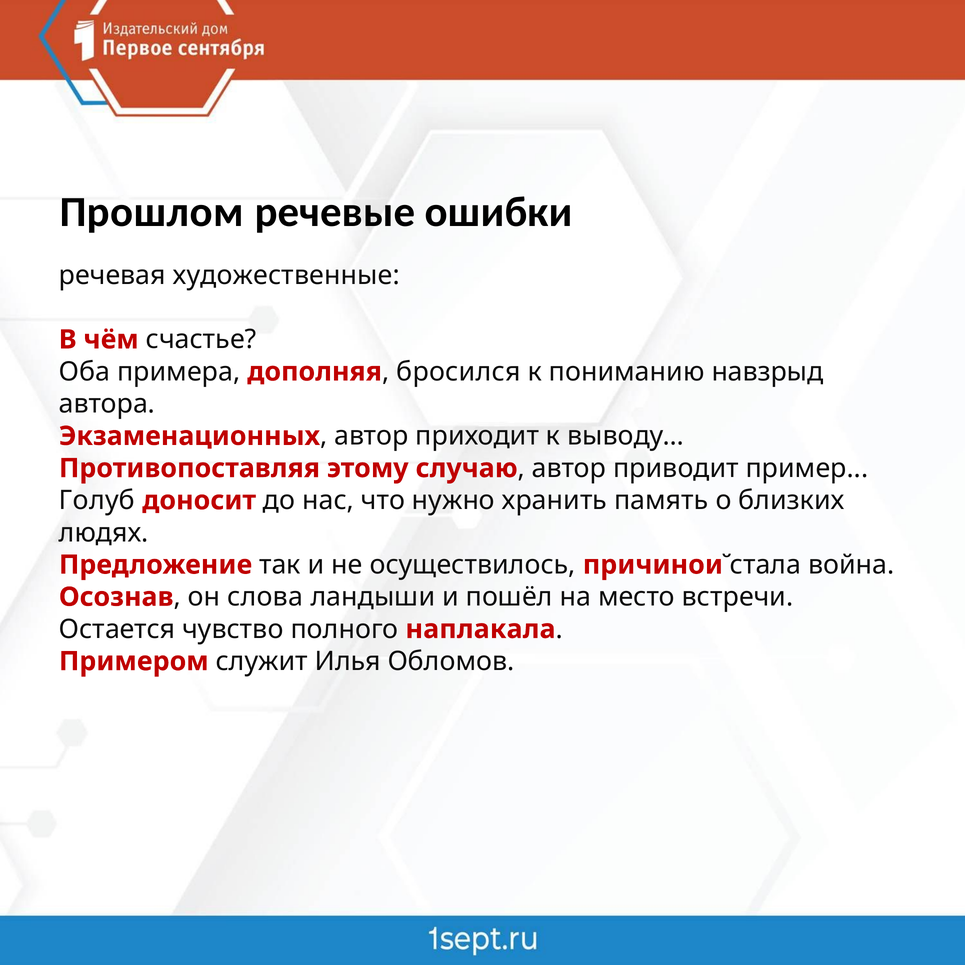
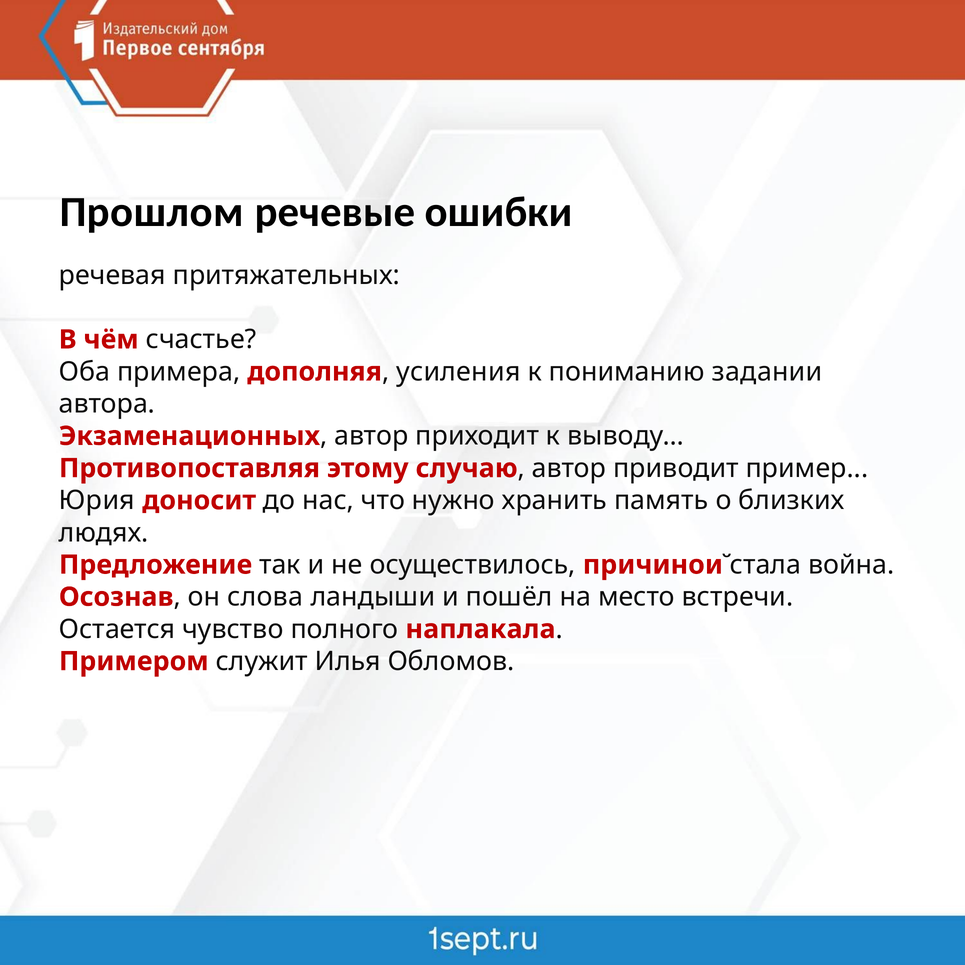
художественные: художественные -> притяжательных
бросился: бросился -> усиления
навзрыд: навзрыд -> задании
Голуб: Голуб -> Юрия
